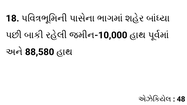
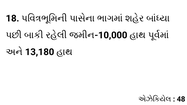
88,580: 88,580 -> 13,180
